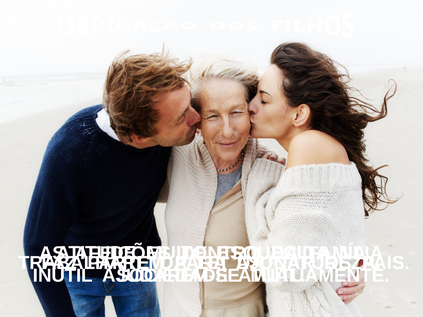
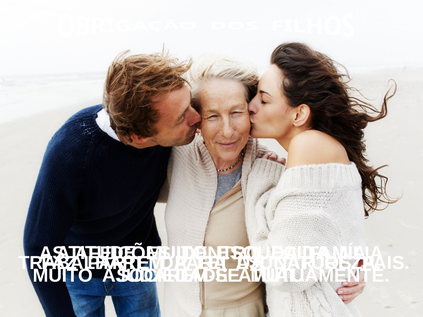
INÚTIL at (63, 276): INÚTIL -> MUITO
